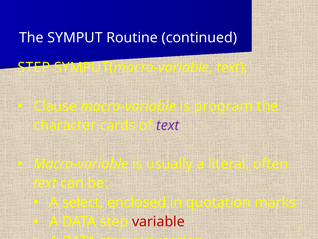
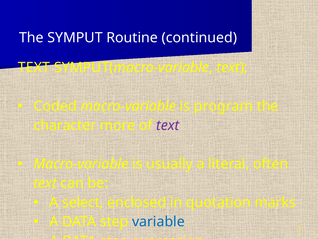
STEP at (34, 67): STEP -> TEXT
Clause: Clause -> Coded
cards: cards -> more
variable colour: red -> blue
